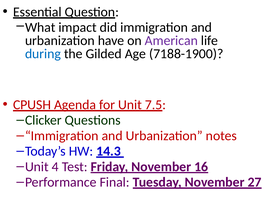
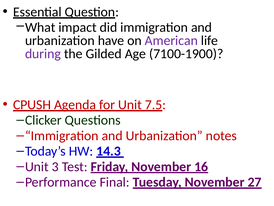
during colour: blue -> purple
7188-1900: 7188-1900 -> 7100-1900
4: 4 -> 3
